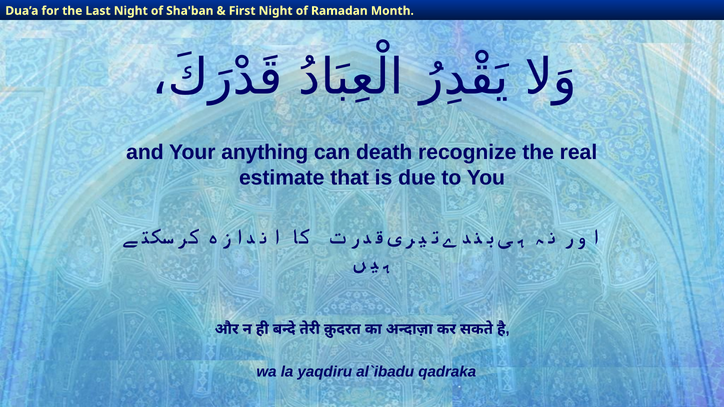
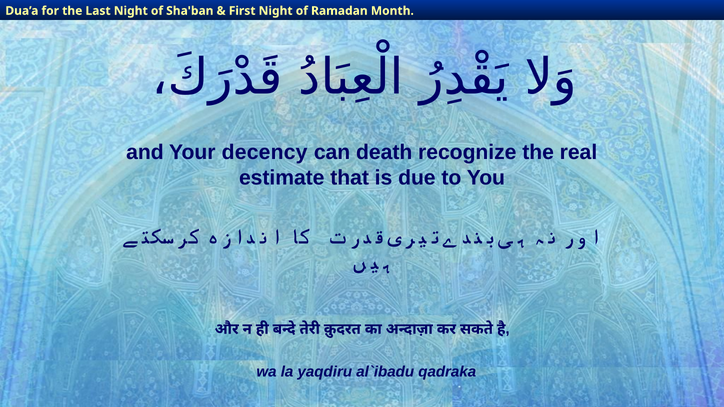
anything: anything -> decency
